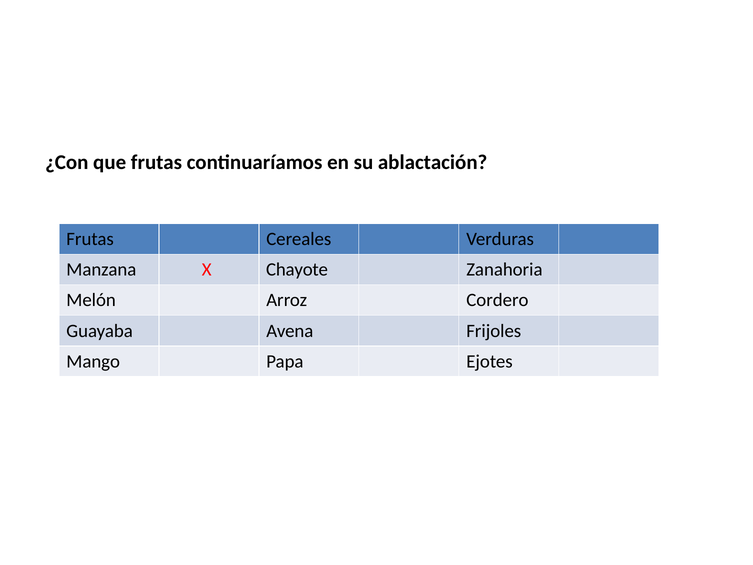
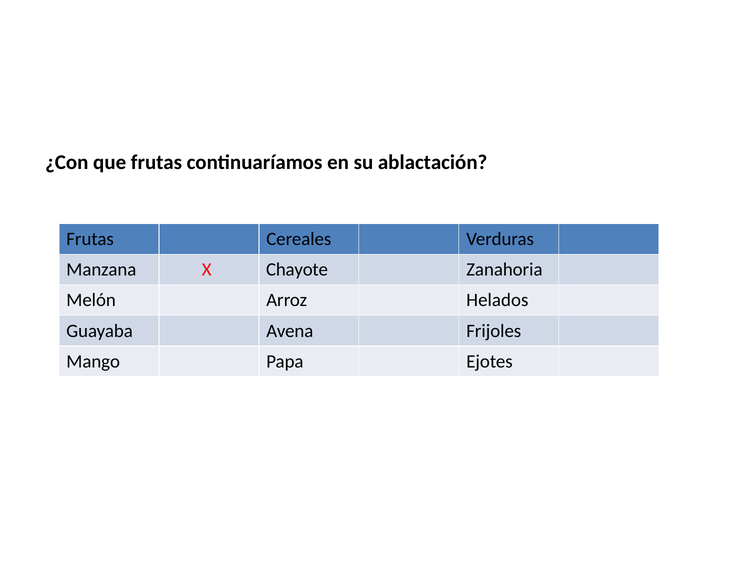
Cordero: Cordero -> Helados
